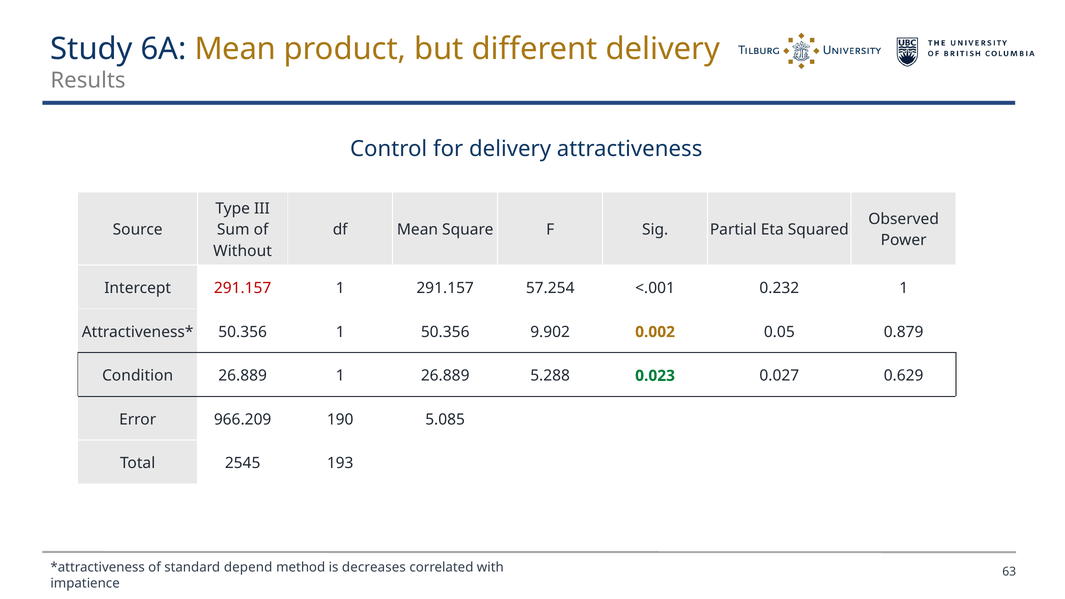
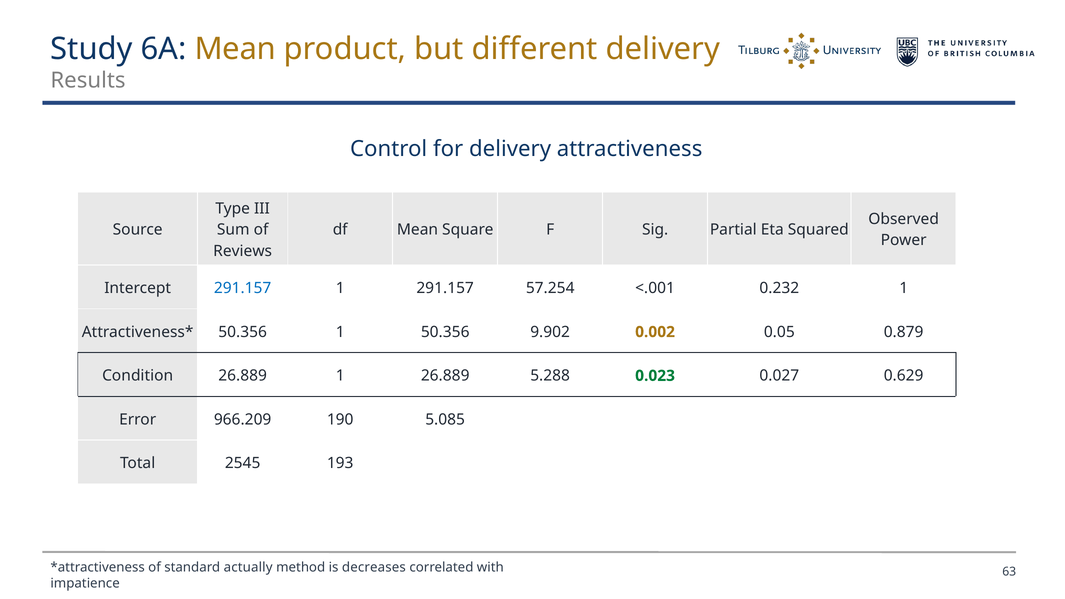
Without: Without -> Reviews
291.157 at (243, 288) colour: red -> blue
depend: depend -> actually
